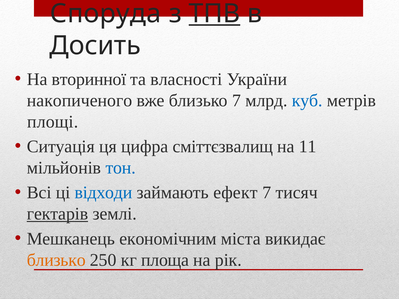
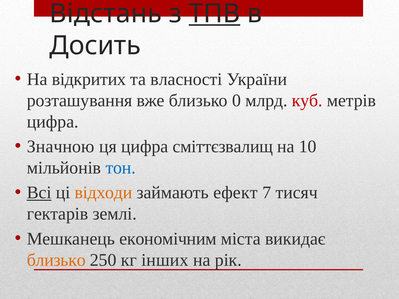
Споруда: Споруда -> Відстань
вторинної: вторинної -> відкритих
накопиченого: накопиченого -> розташування
близько 7: 7 -> 0
куб colour: blue -> red
площі at (53, 122): площі -> цифра
Ситуація: Ситуація -> Значною
11: 11 -> 10
Всі underline: none -> present
відходи colour: blue -> orange
гектарів underline: present -> none
площа: площа -> інших
